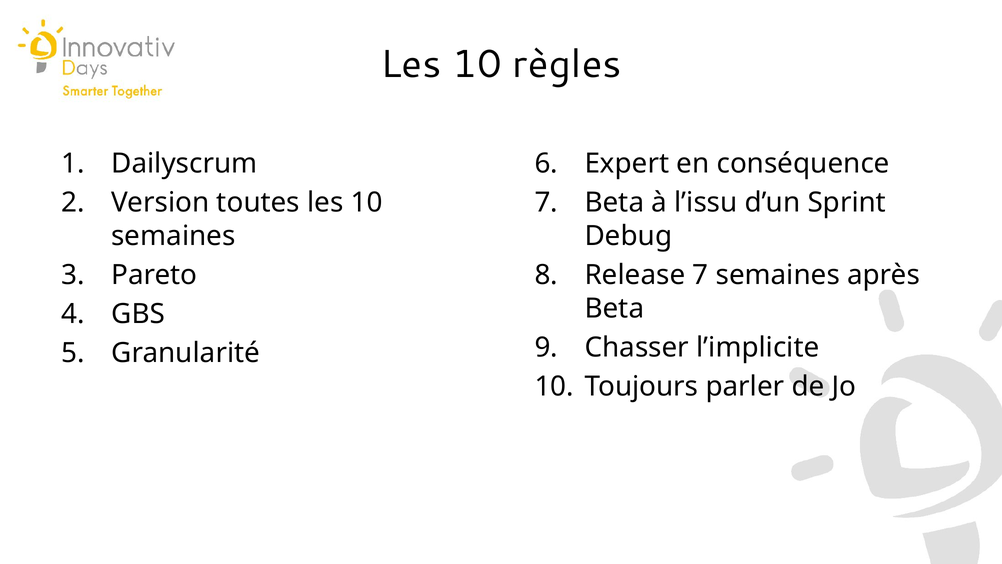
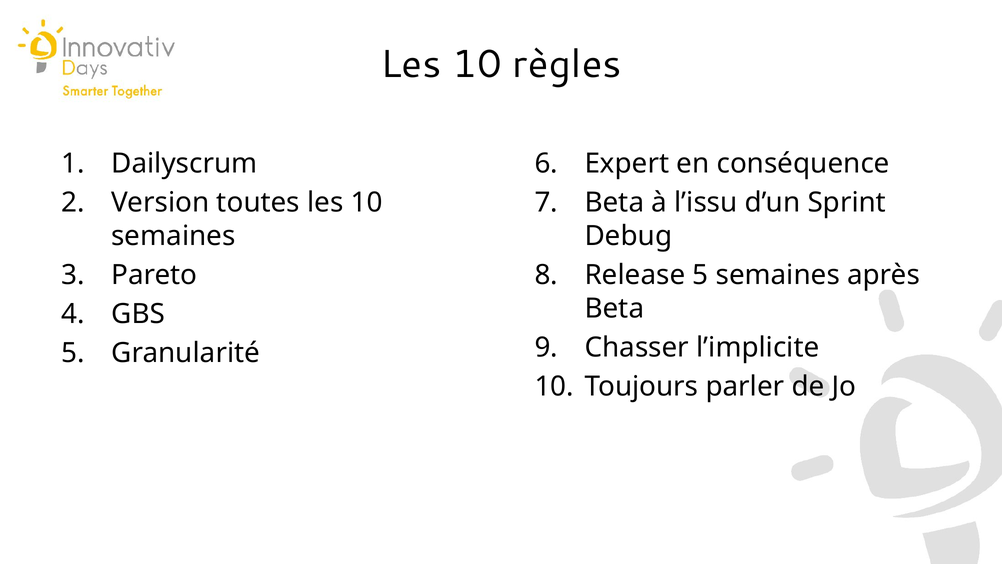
Release 7: 7 -> 5
